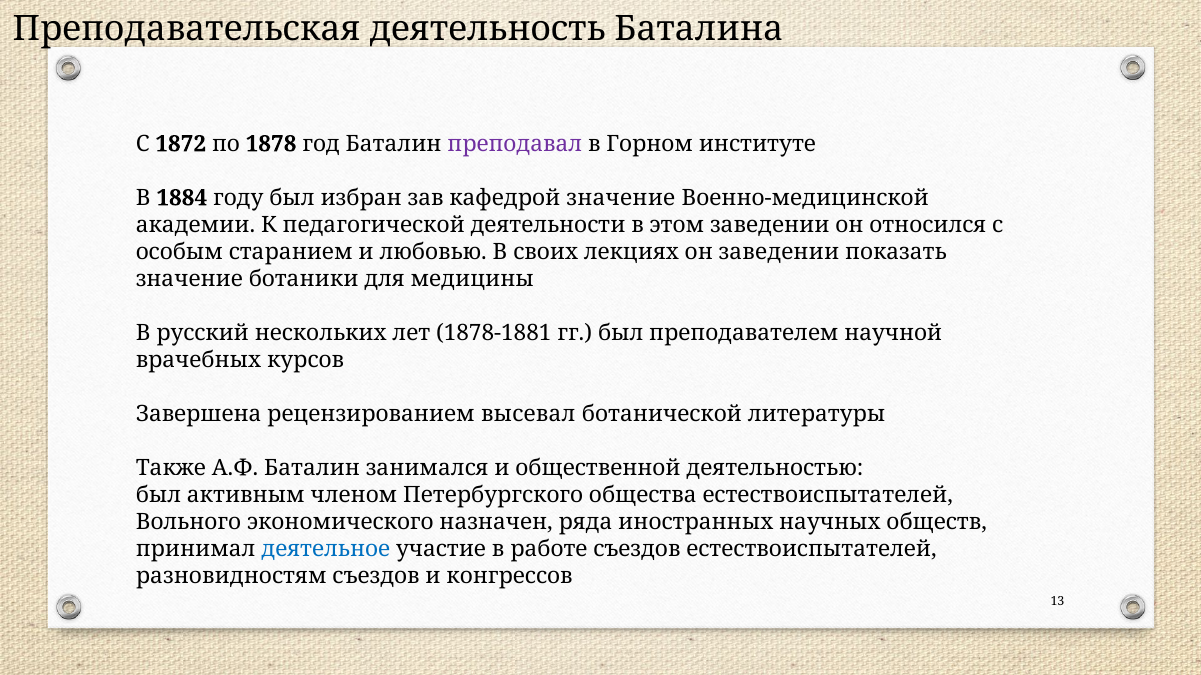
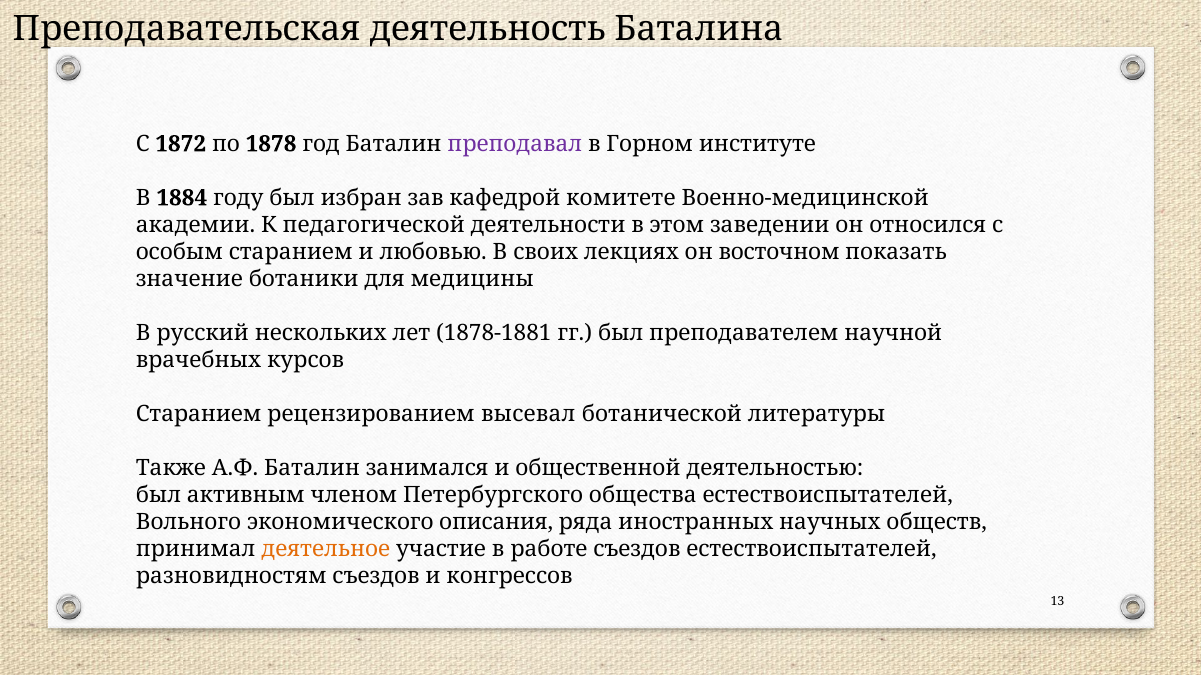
кафедрой значение: значение -> комитете
он заведении: заведении -> восточном
Завершена at (199, 414): Завершена -> Старанием
назначен: назначен -> описания
деятельное colour: blue -> orange
